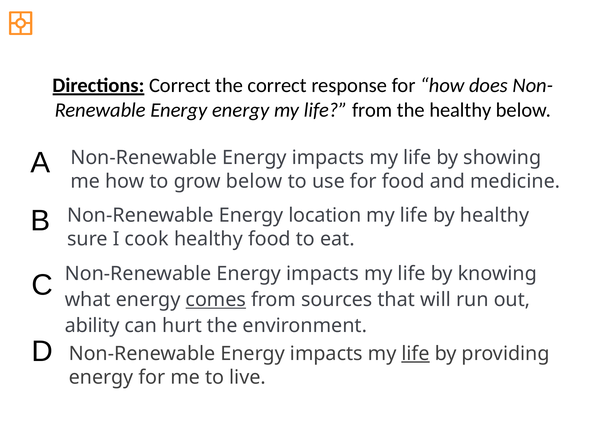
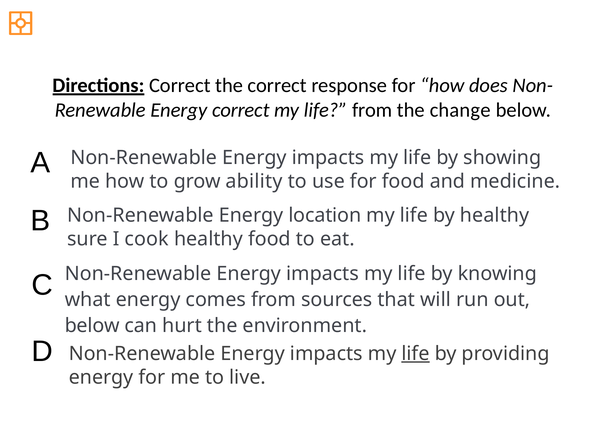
Energy energy: energy -> correct
the healthy: healthy -> change
grow below: below -> ability
comes underline: present -> none
ability at (92, 326): ability -> below
